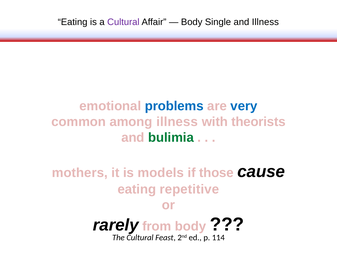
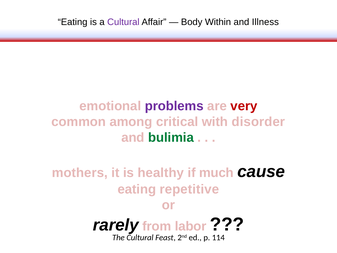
Single: Single -> Within
problems colour: blue -> purple
very colour: blue -> red
among illness: illness -> critical
theorists: theorists -> disorder
models: models -> healthy
those: those -> much
from body: body -> labor
